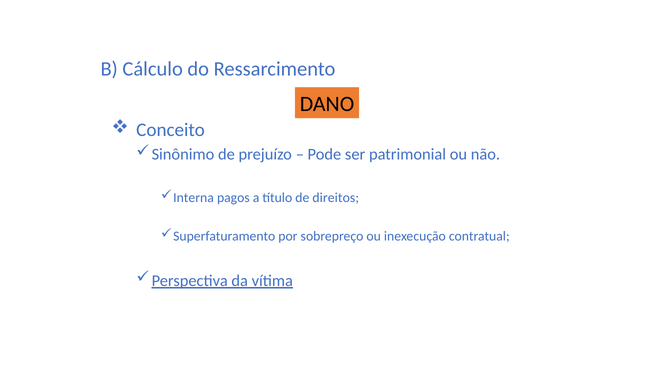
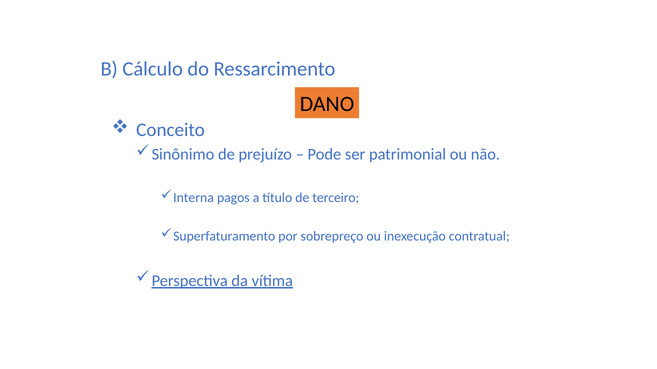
direitos: direitos -> terceiro
